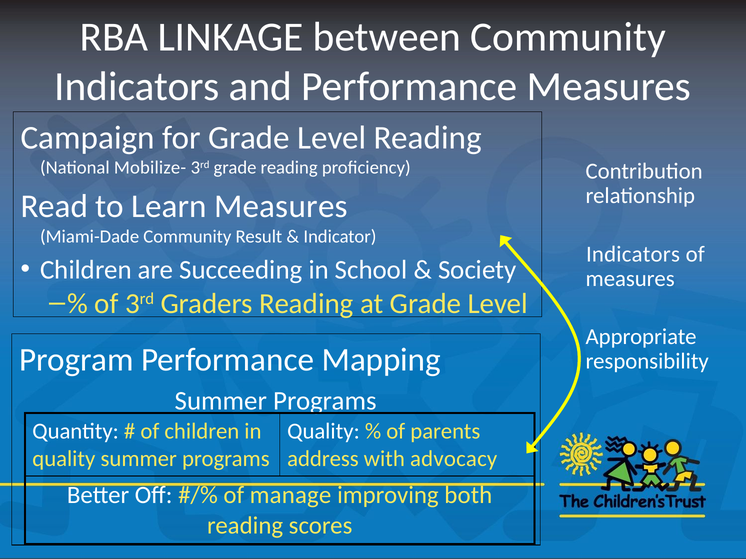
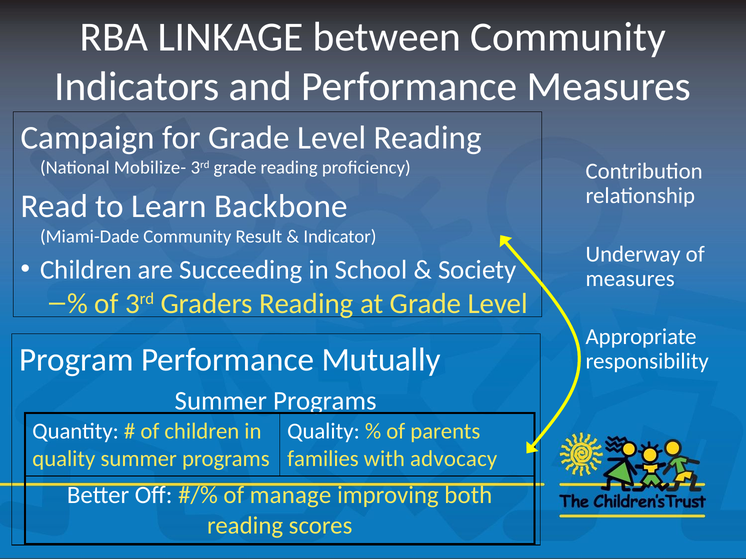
Learn Measures: Measures -> Backbone
Indicators at (633, 254): Indicators -> Underway
Mapping: Mapping -> Mutually
address: address -> families
